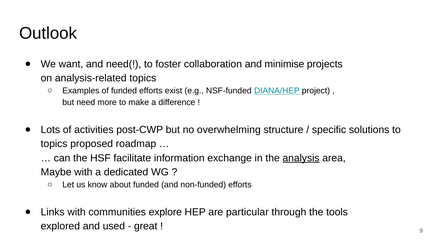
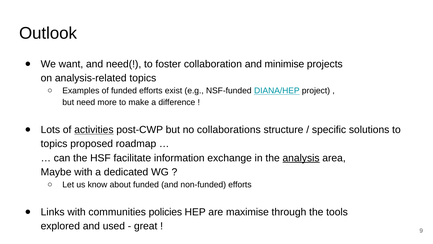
activities underline: none -> present
overwhelming: overwhelming -> collaborations
explore: explore -> policies
particular: particular -> maximise
